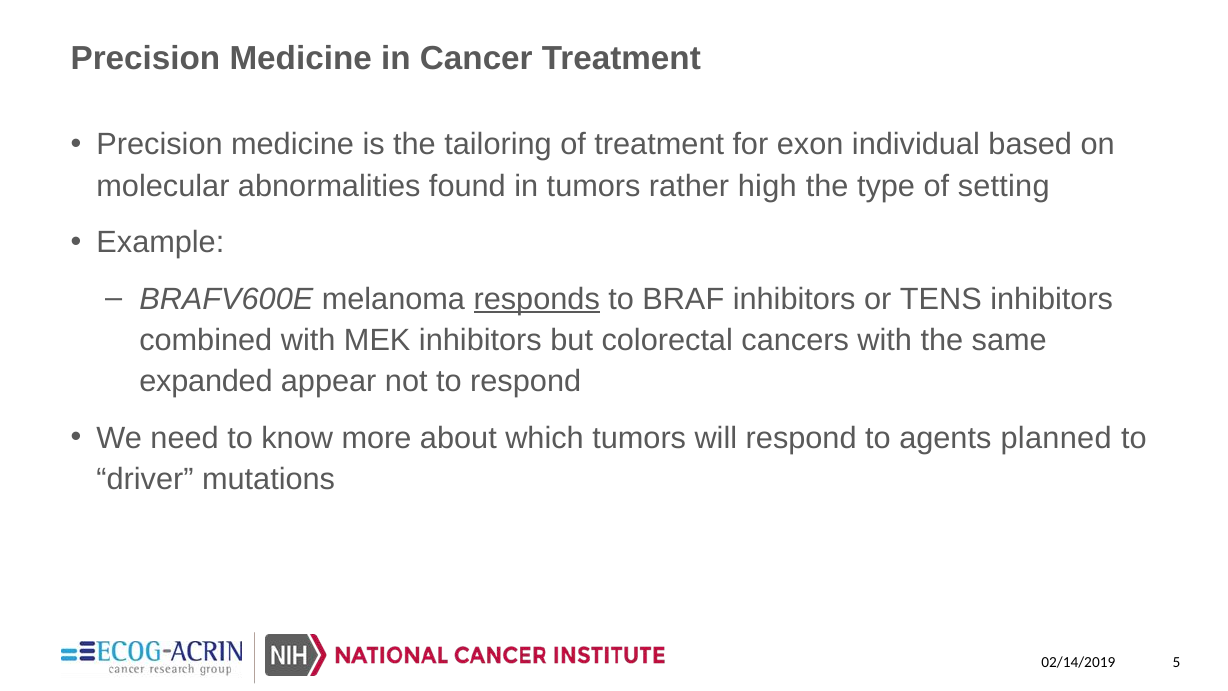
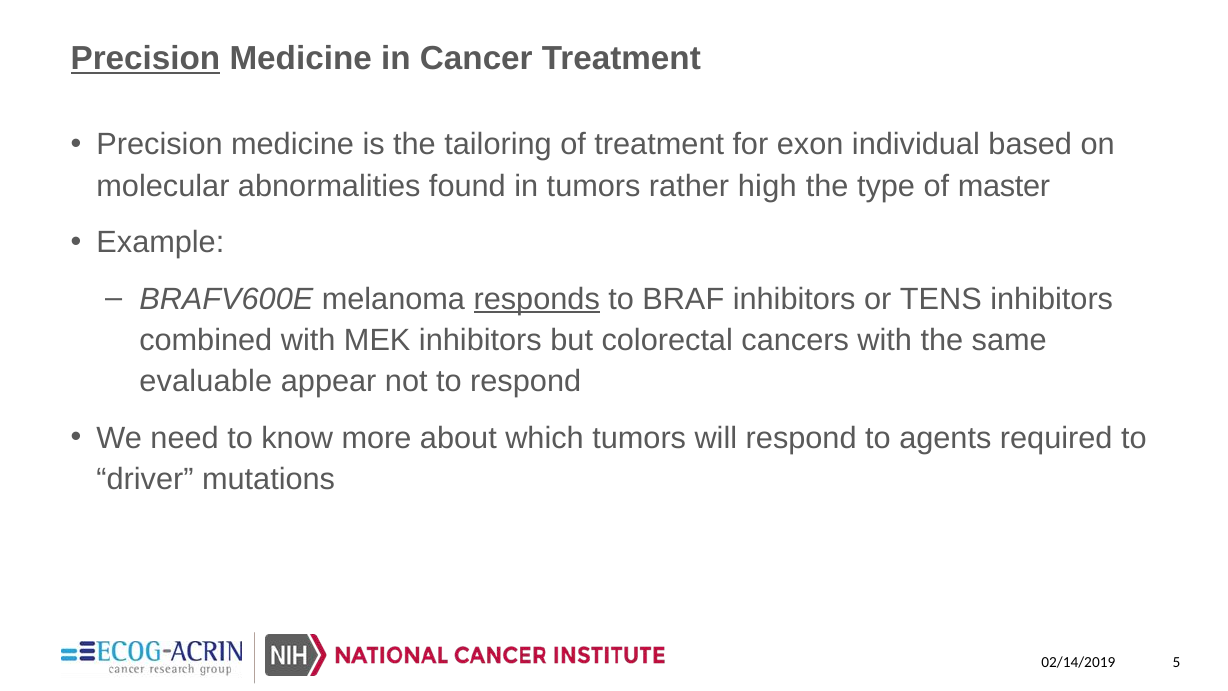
Precision at (145, 58) underline: none -> present
setting: setting -> master
expanded: expanded -> evaluable
planned: planned -> required
